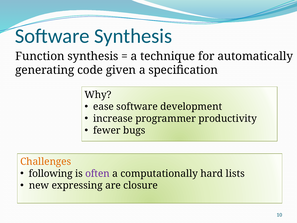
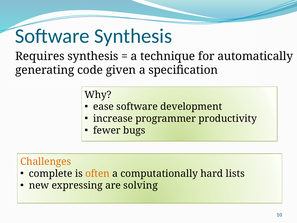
Function: Function -> Requires
following: following -> complete
often colour: purple -> orange
closure: closure -> solving
